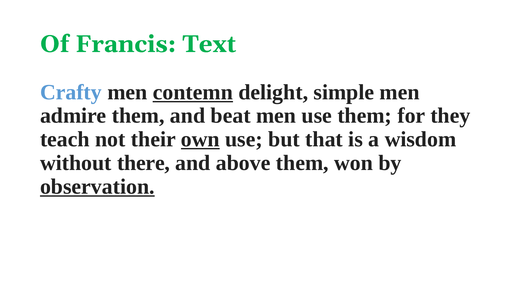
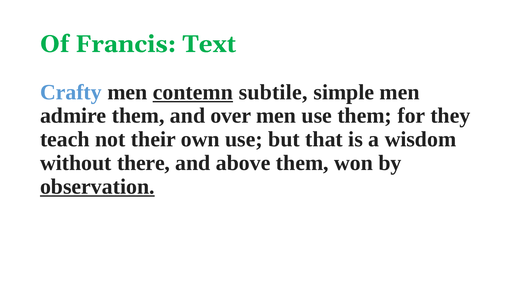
delight: delight -> subtile
beat: beat -> over
own underline: present -> none
